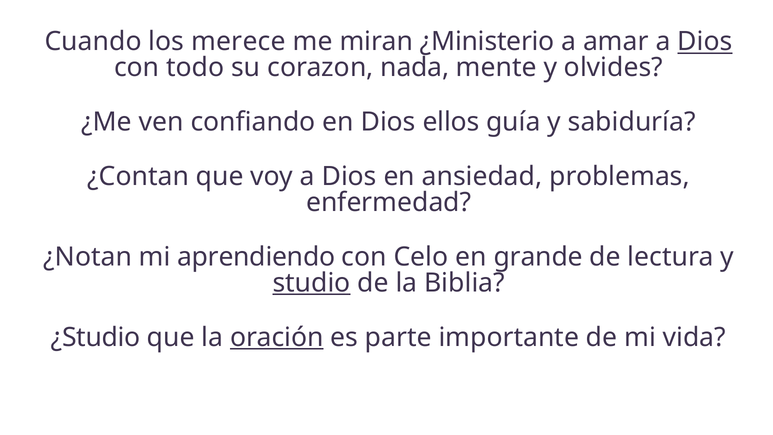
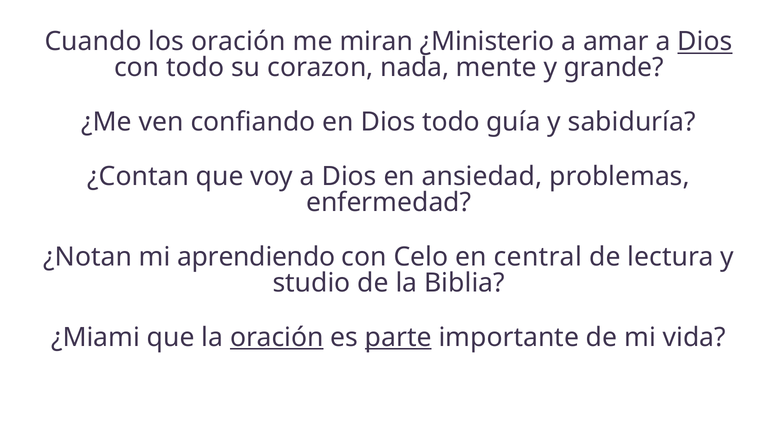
los merece: merece -> oración
olvides: olvides -> grande
Dios ellos: ellos -> todo
grande: grande -> central
studio underline: present -> none
¿Studio: ¿Studio -> ¿Miami
parte underline: none -> present
